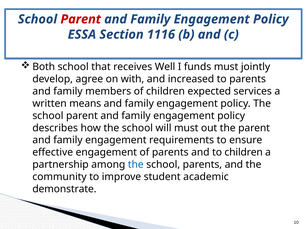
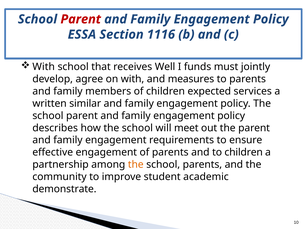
Both at (44, 67): Both -> With
increased: increased -> measures
means: means -> similar
will must: must -> meet
the at (136, 165) colour: blue -> orange
